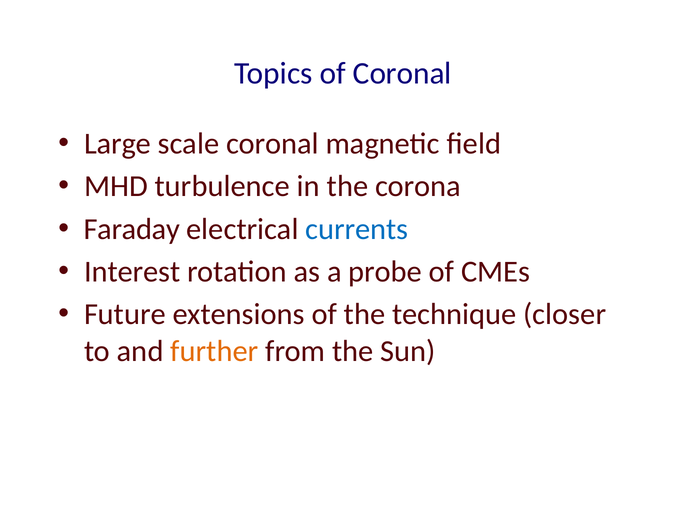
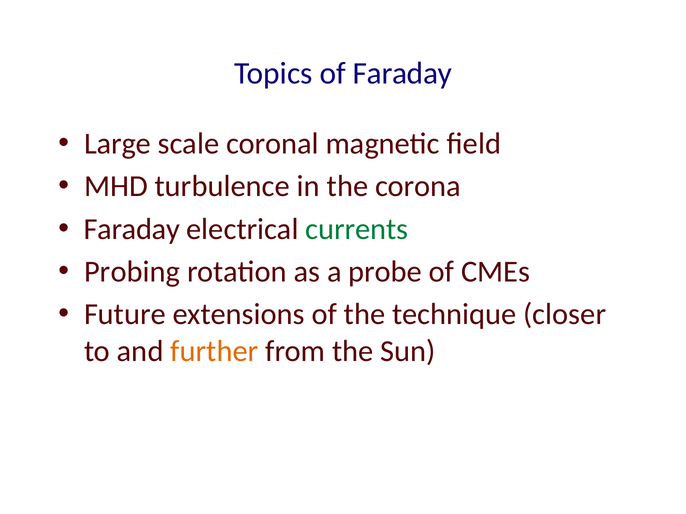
of Coronal: Coronal -> Faraday
currents colour: blue -> green
Interest: Interest -> Probing
